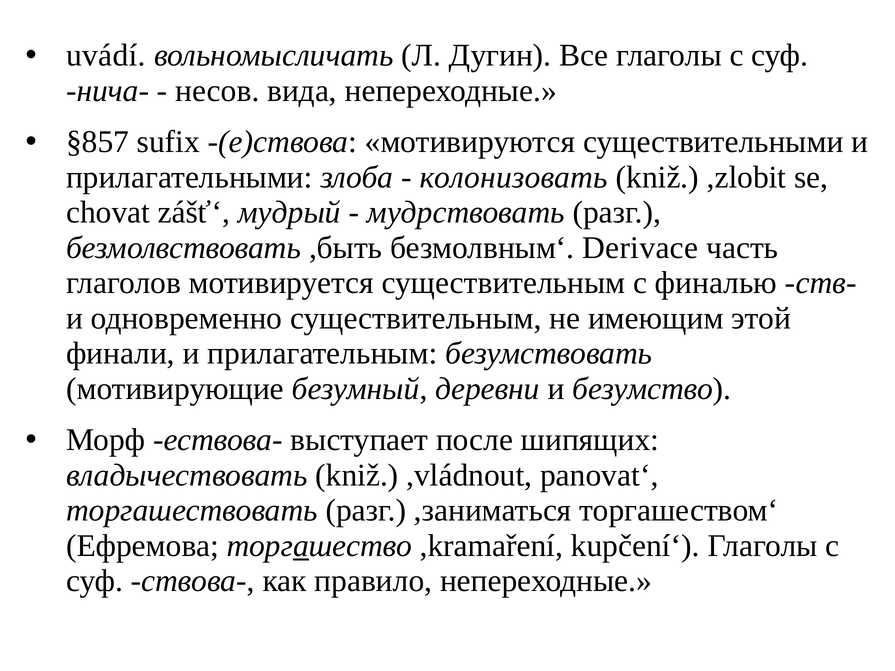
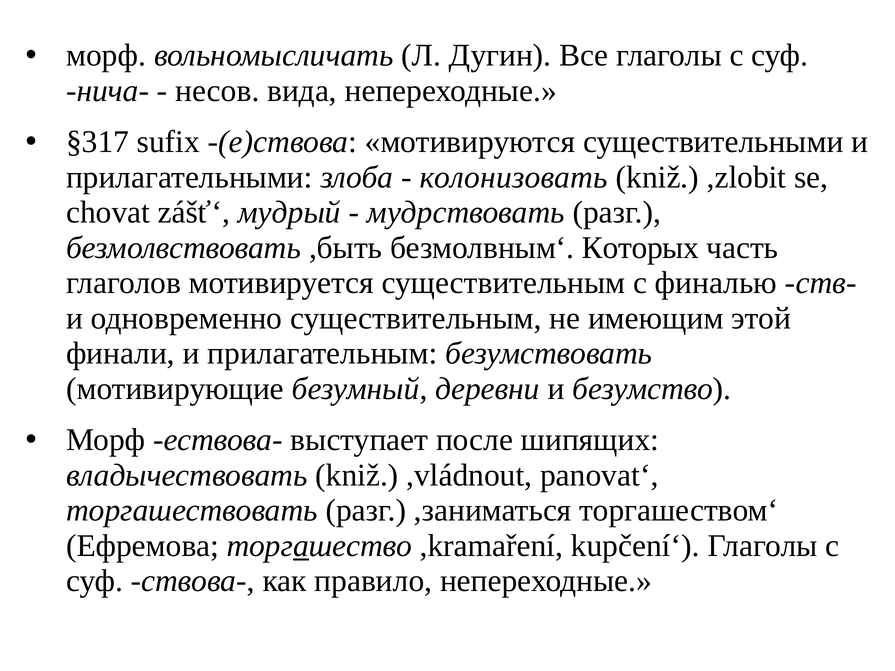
uvádí at (106, 55): uvádí -> морф
§857: §857 -> §317
Derivace: Derivace -> Которых
